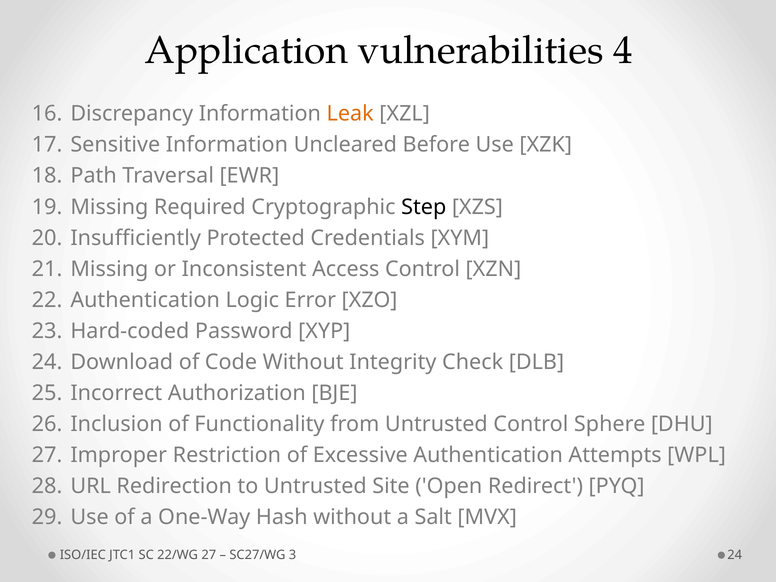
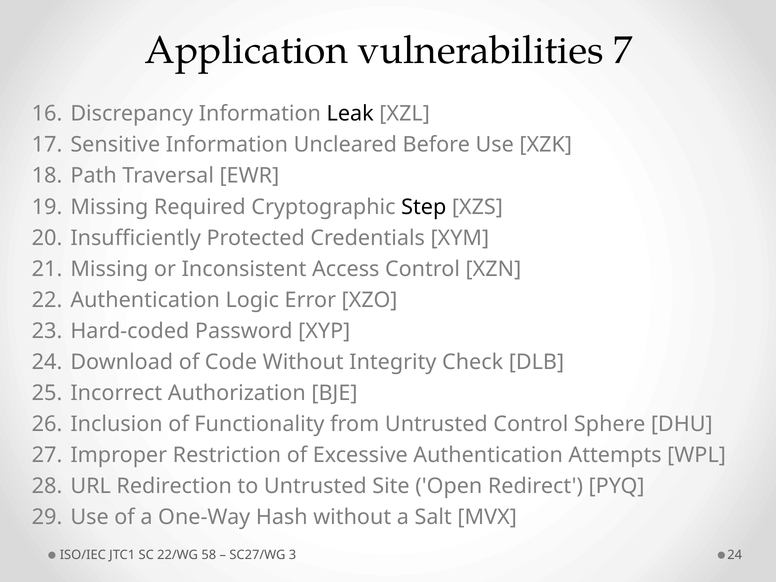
4: 4 -> 7
Leak colour: orange -> black
22/WG 27: 27 -> 58
